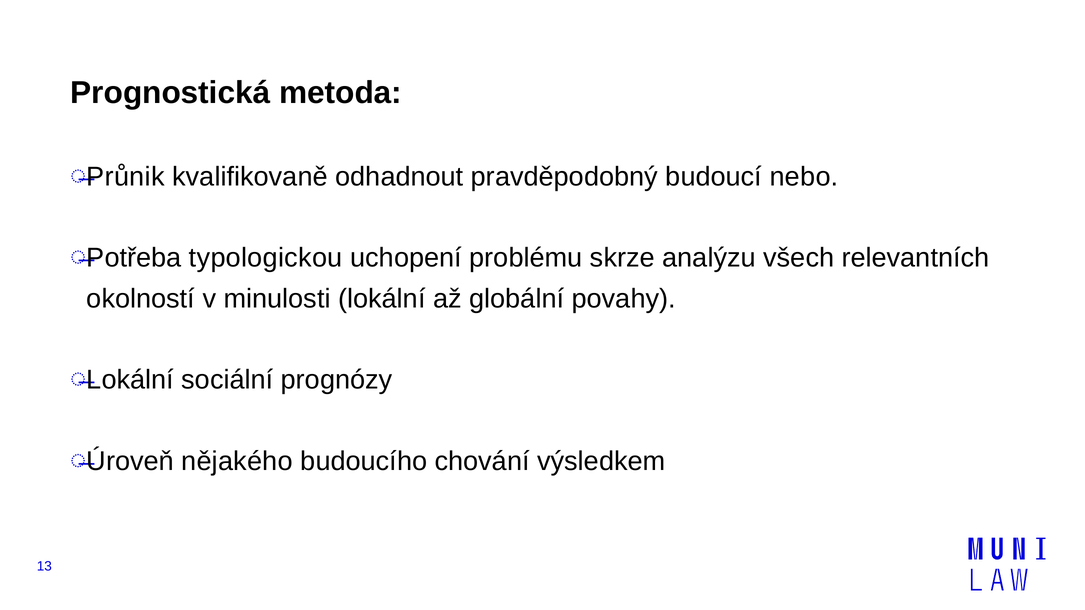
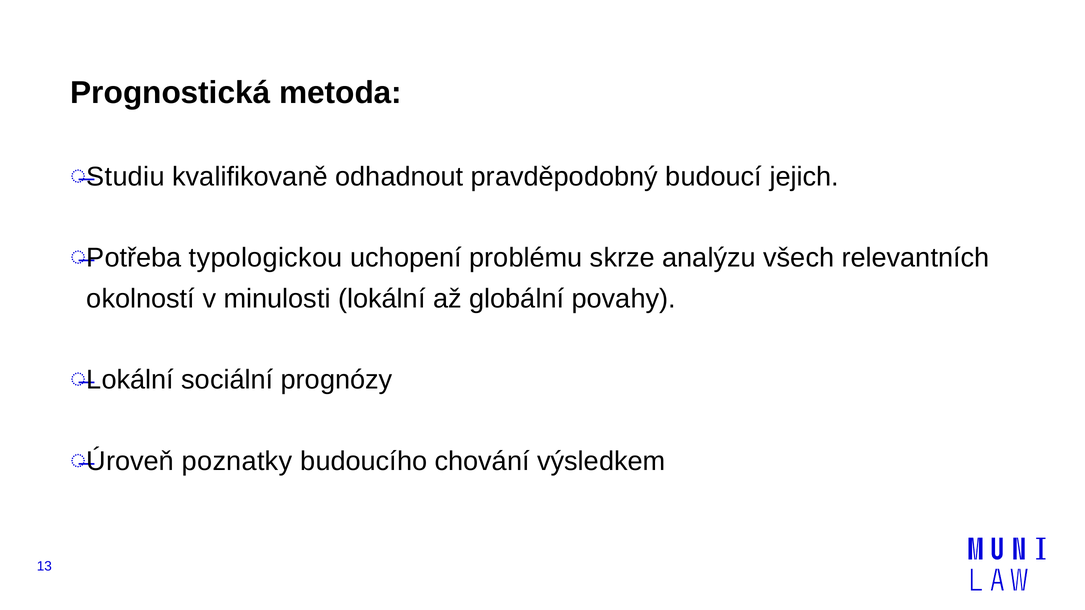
Průnik: Průnik -> Studiu
nebo: nebo -> jejich
nějakého: nějakého -> poznatky
